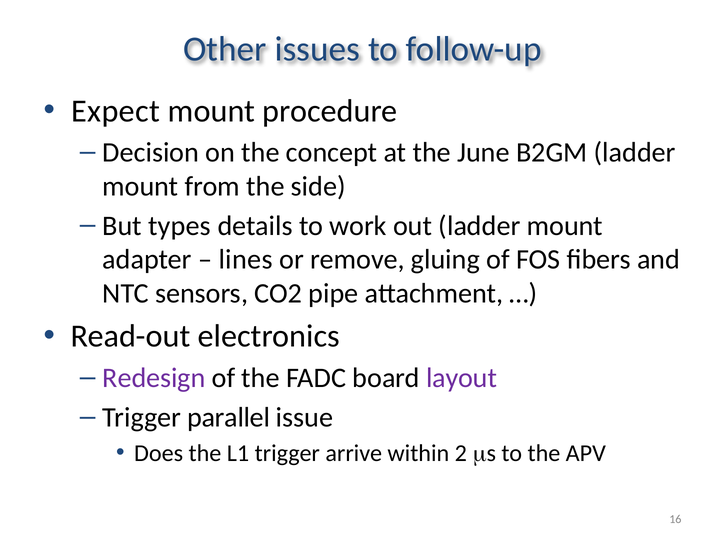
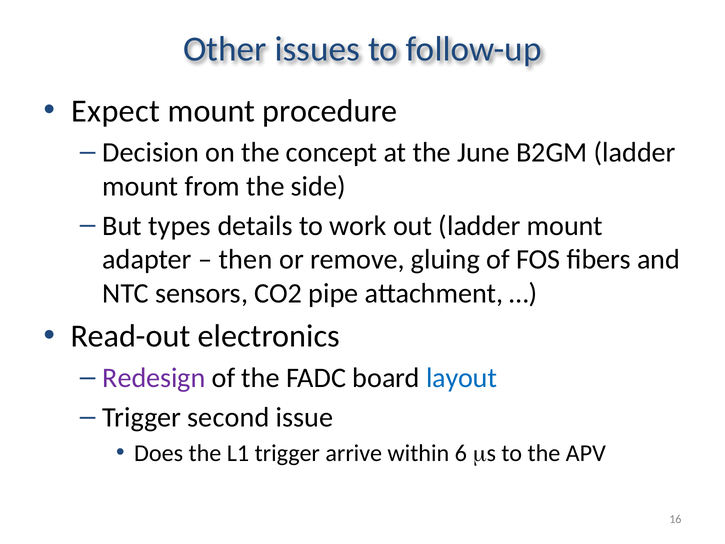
lines: lines -> then
layout colour: purple -> blue
parallel: parallel -> second
2: 2 -> 6
